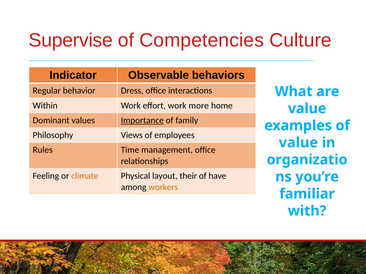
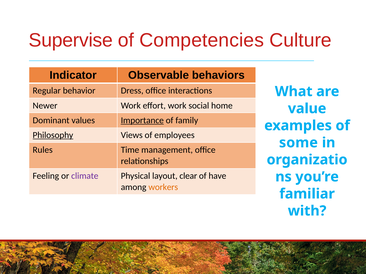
Within: Within -> Newer
more: more -> social
Philosophy underline: none -> present
value at (298, 143): value -> some
climate colour: orange -> purple
their: their -> clear
